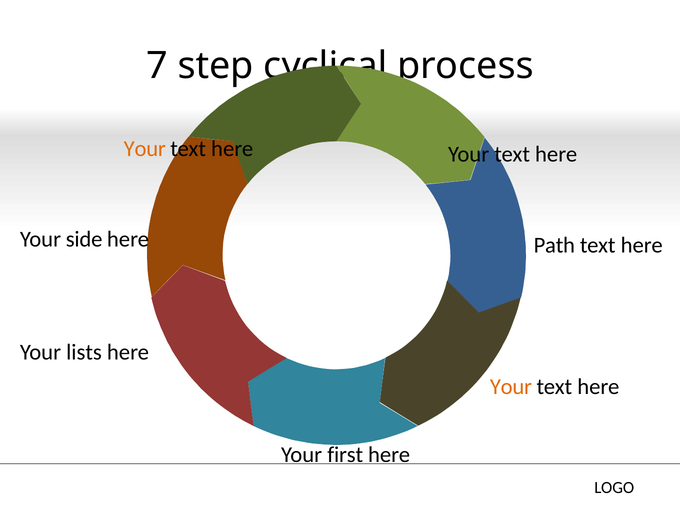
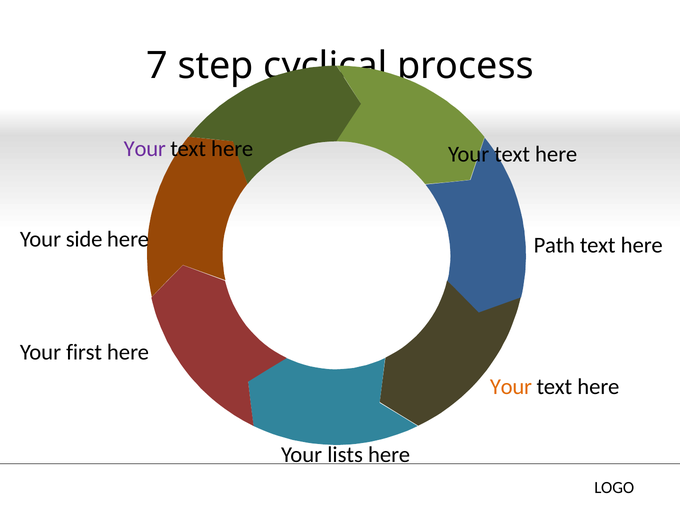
Your at (145, 149) colour: orange -> purple
lists: lists -> first
first: first -> lists
